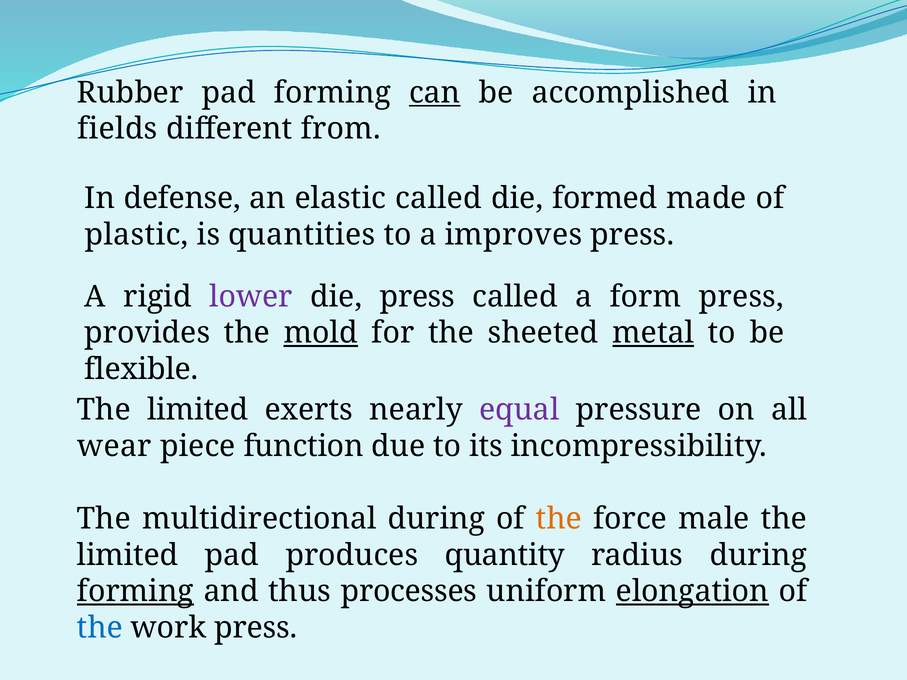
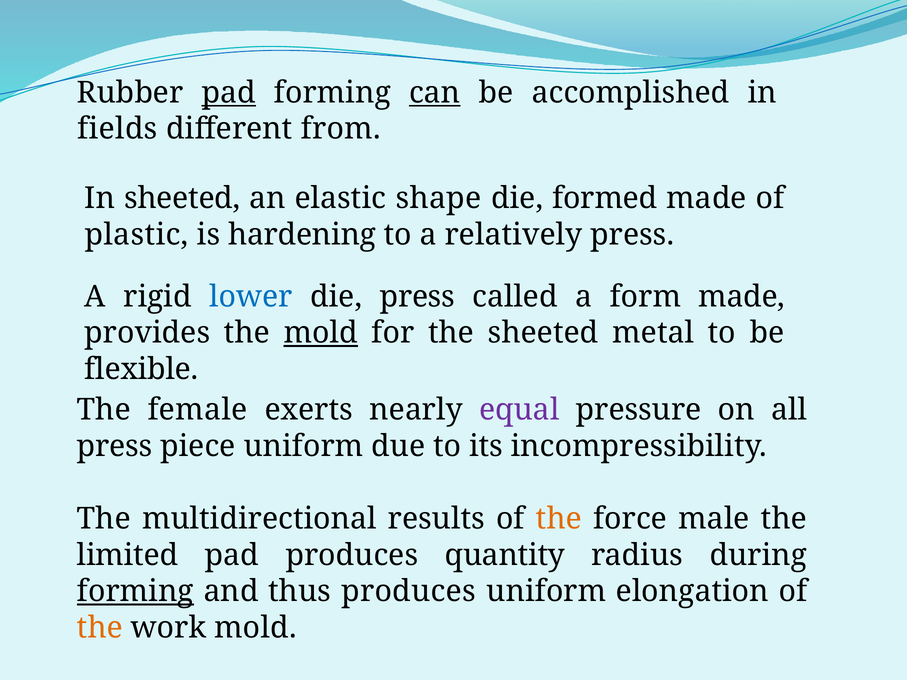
pad at (229, 93) underline: none -> present
In defense: defense -> sheeted
elastic called: called -> shape
quantities: quantities -> hardening
improves: improves -> relatively
lower colour: purple -> blue
form press: press -> made
metal underline: present -> none
limited at (198, 410): limited -> female
wear at (115, 446): wear -> press
piece function: function -> uniform
multidirectional during: during -> results
thus processes: processes -> produces
elongation underline: present -> none
the at (100, 628) colour: blue -> orange
work press: press -> mold
